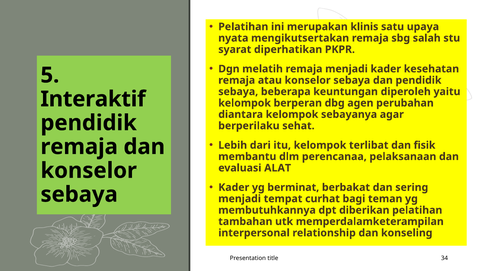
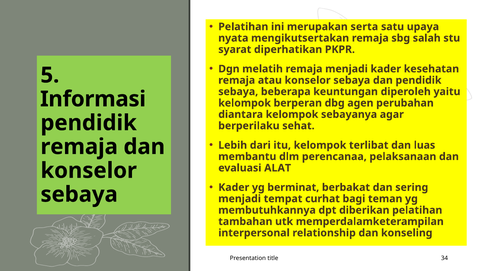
klinis: klinis -> serta
Interaktif: Interaktif -> Informasi
fisik: fisik -> luas
